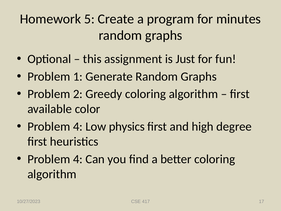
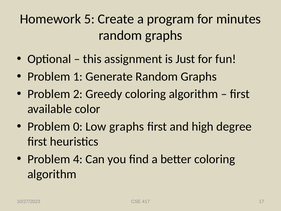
4 at (78, 126): 4 -> 0
Low physics: physics -> graphs
